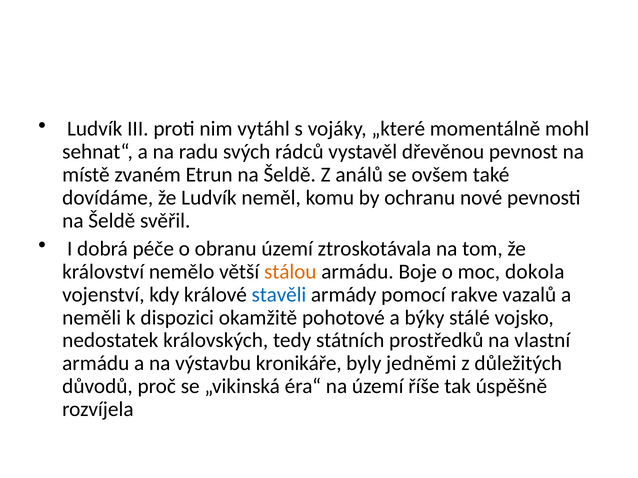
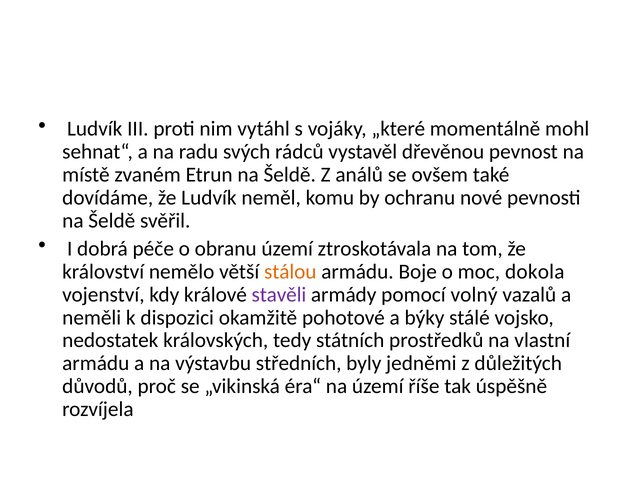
stavěli colour: blue -> purple
rakve: rakve -> volný
kronikáře: kronikáře -> středních
